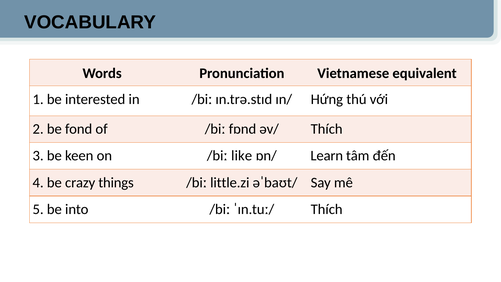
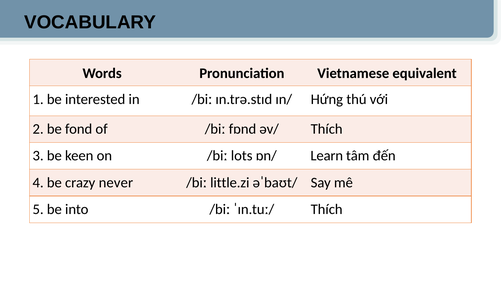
like: like -> lots
things: things -> never
